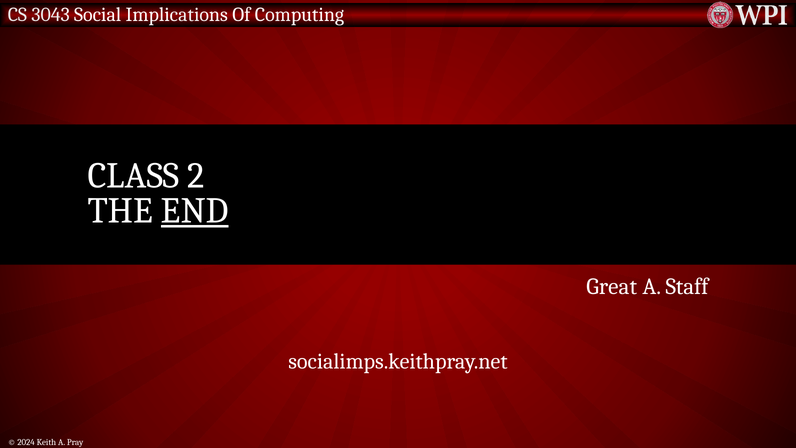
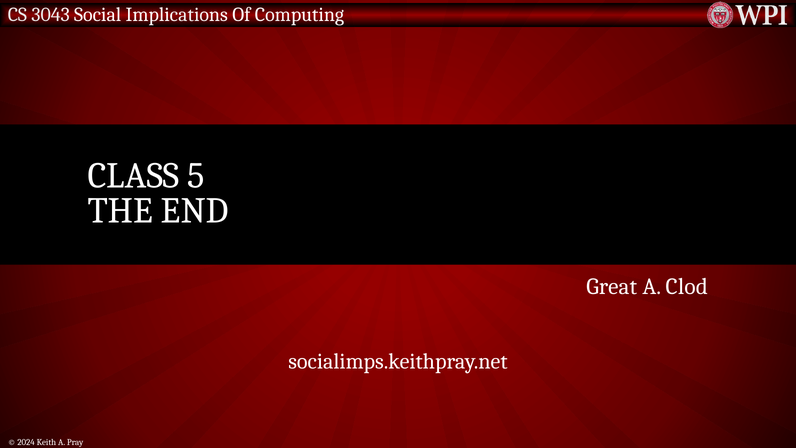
2: 2 -> 5
END underline: present -> none
Staff: Staff -> Clod
